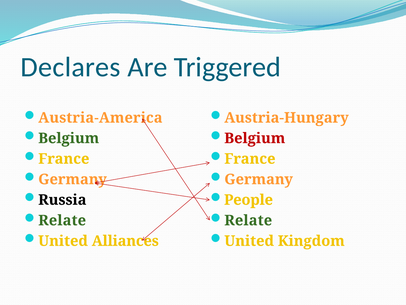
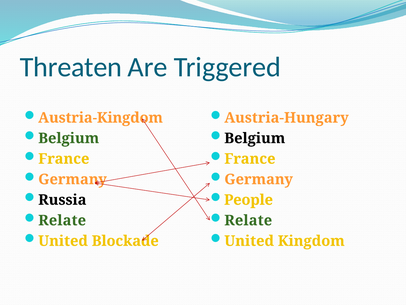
Declares: Declares -> Threaten
Austria-America: Austria-America -> Austria-Kingdom
Belgium at (255, 138) colour: red -> black
Alliances: Alliances -> Blockade
